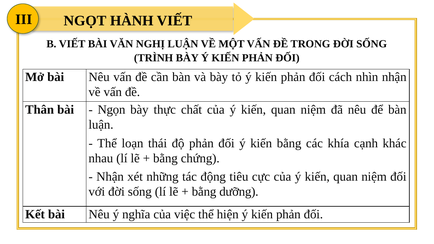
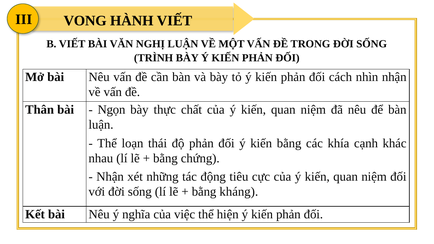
NGỌT: NGỌT -> VONG
dưỡng: dưỡng -> kháng
